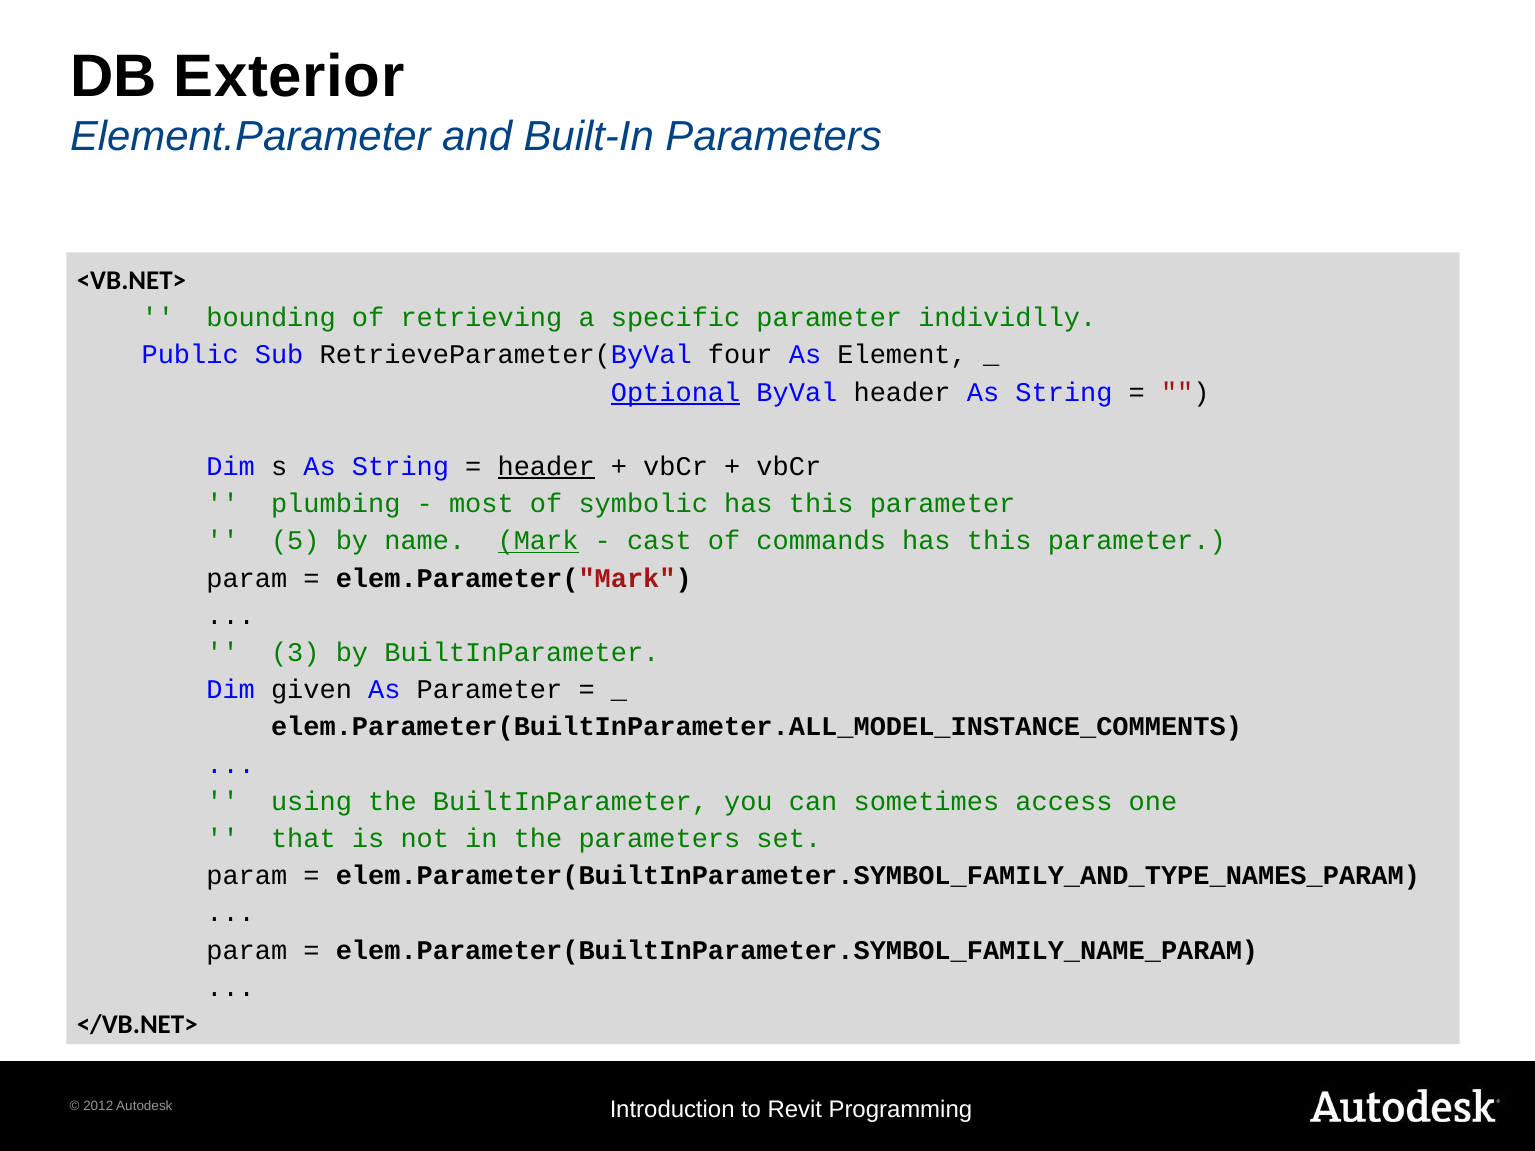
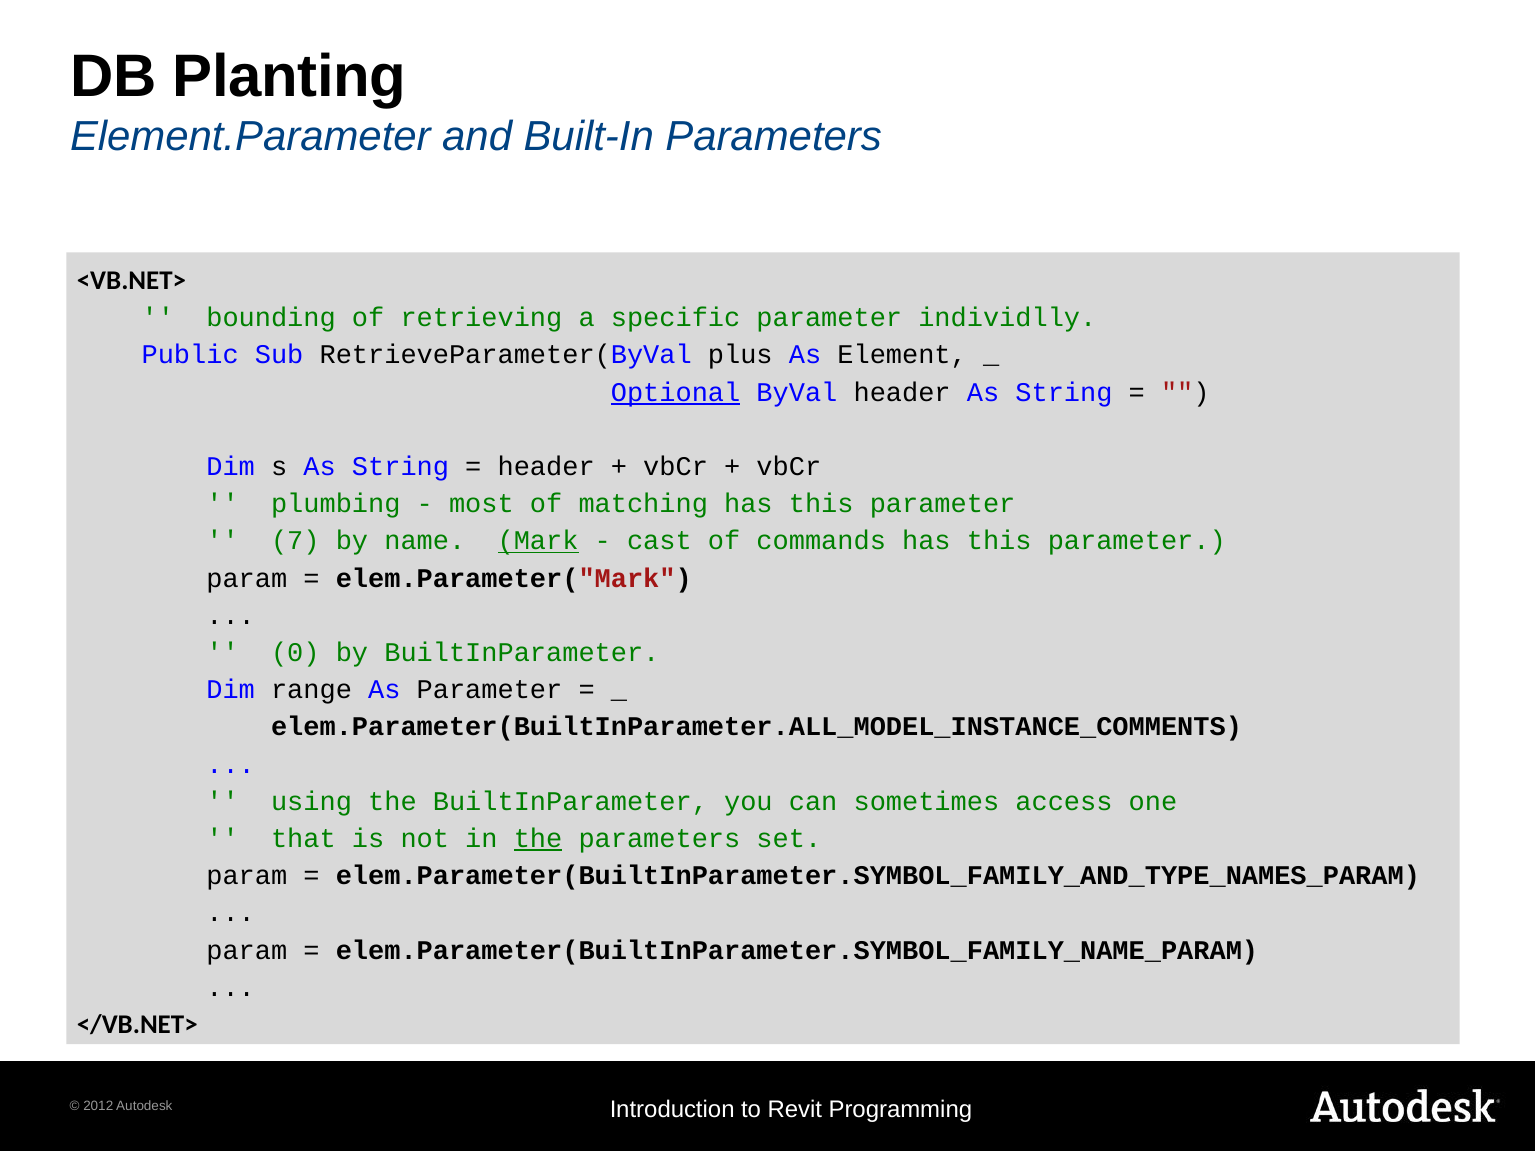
Exterior: Exterior -> Planting
four: four -> plus
header at (546, 467) underline: present -> none
symbolic: symbolic -> matching
5: 5 -> 7
3: 3 -> 0
given: given -> range
the at (538, 839) underline: none -> present
